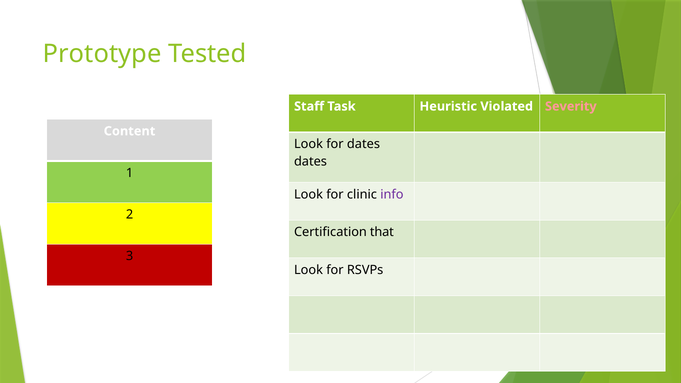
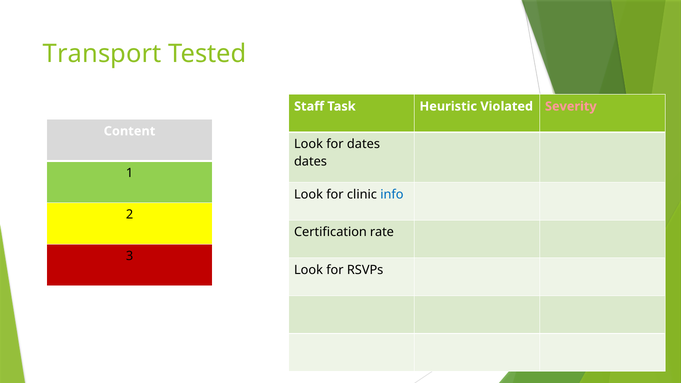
Prototype: Prototype -> Transport
info colour: purple -> blue
that: that -> rate
